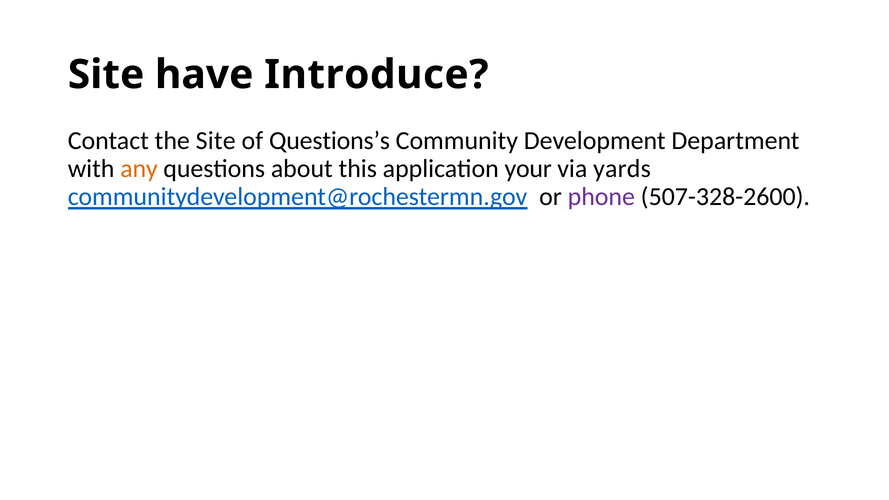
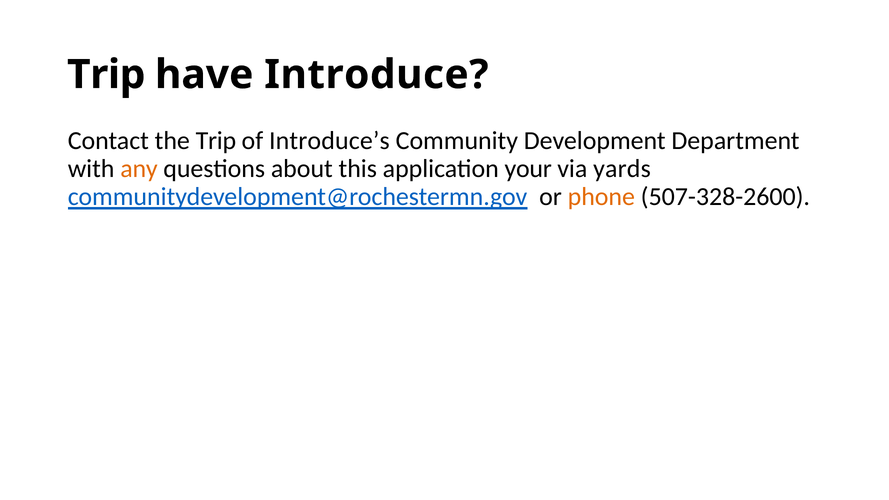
Site at (106, 75): Site -> Trip
the Site: Site -> Trip
Questions’s: Questions’s -> Introduce’s
phone colour: purple -> orange
